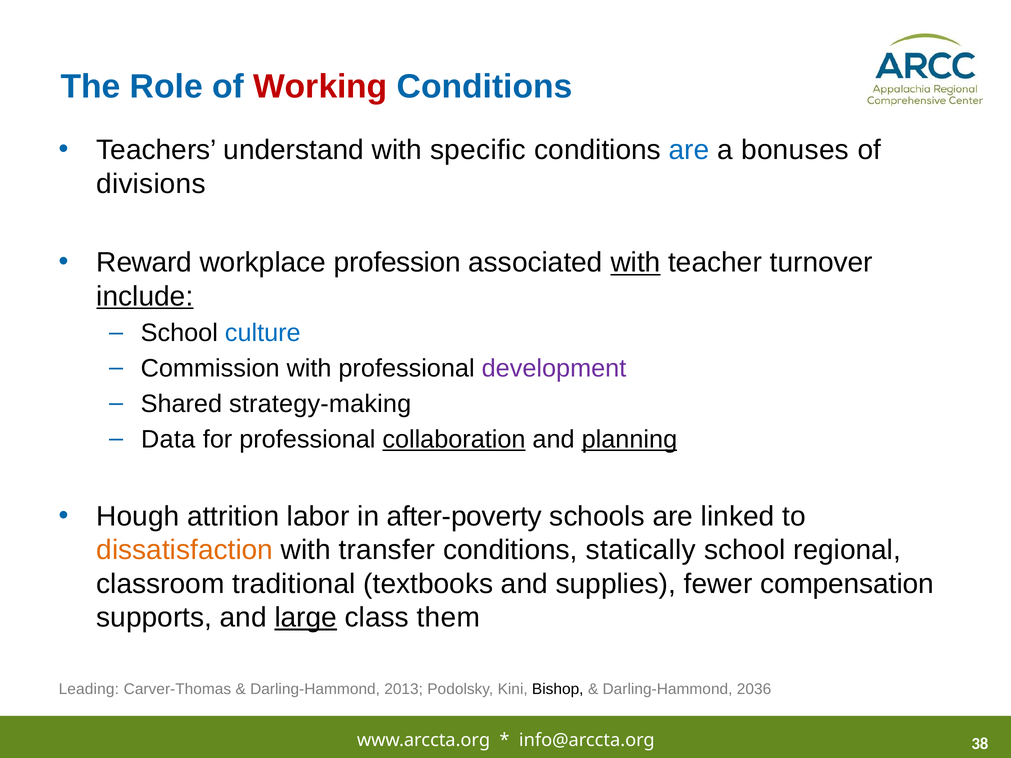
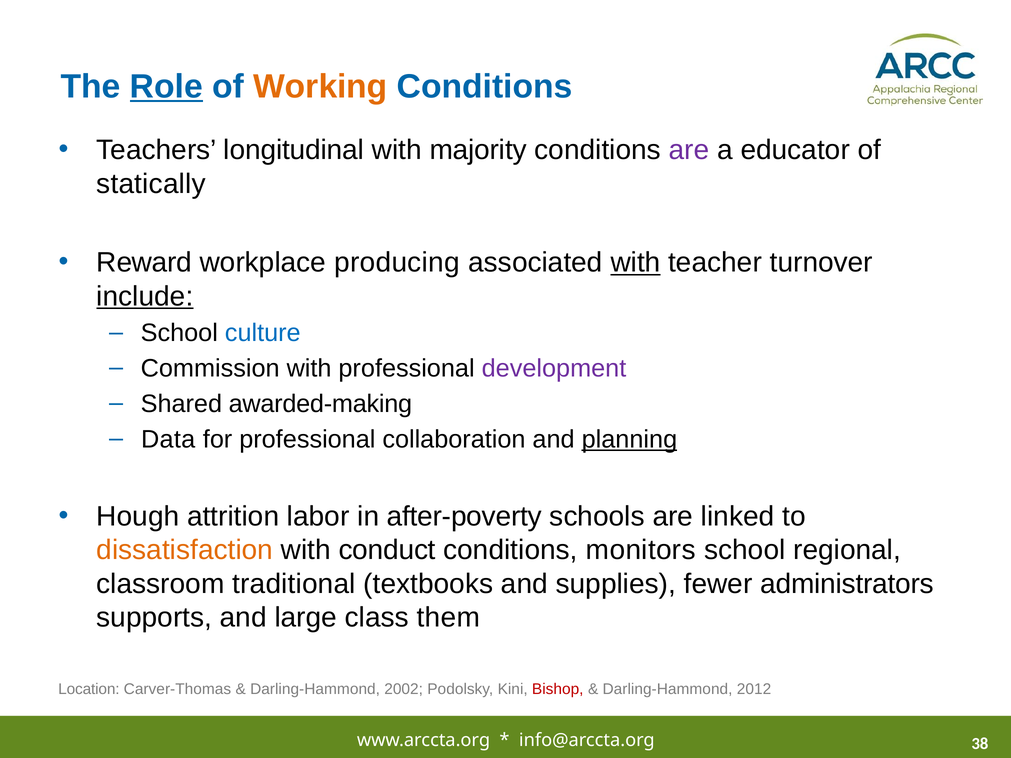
Role underline: none -> present
Working colour: red -> orange
understand: understand -> longitudinal
specific: specific -> majority
are at (689, 150) colour: blue -> purple
bonuses: bonuses -> educator
divisions: divisions -> statically
profession: profession -> producing
strategy-making: strategy-making -> awarded-making
collaboration underline: present -> none
transfer: transfer -> conduct
statically: statically -> monitors
compensation: compensation -> administrators
large underline: present -> none
Leading: Leading -> Location
2013: 2013 -> 2002
Bishop colour: black -> red
2036: 2036 -> 2012
